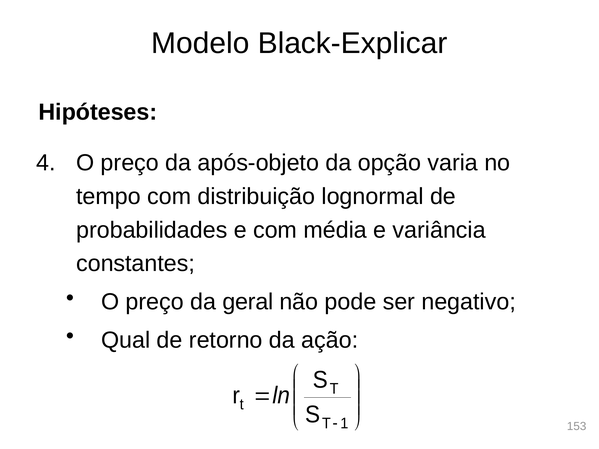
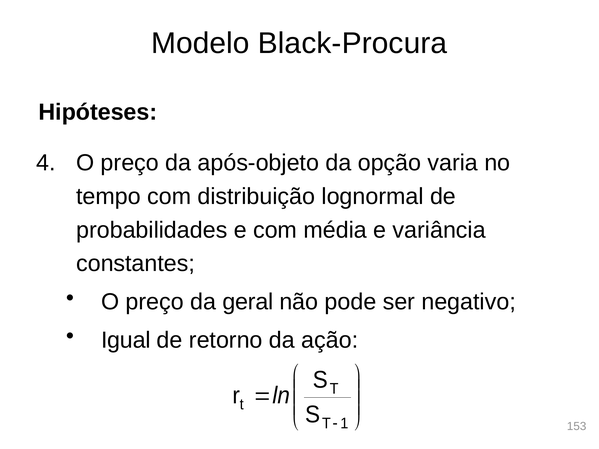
Black-Explicar: Black-Explicar -> Black-Procura
Qual: Qual -> Igual
